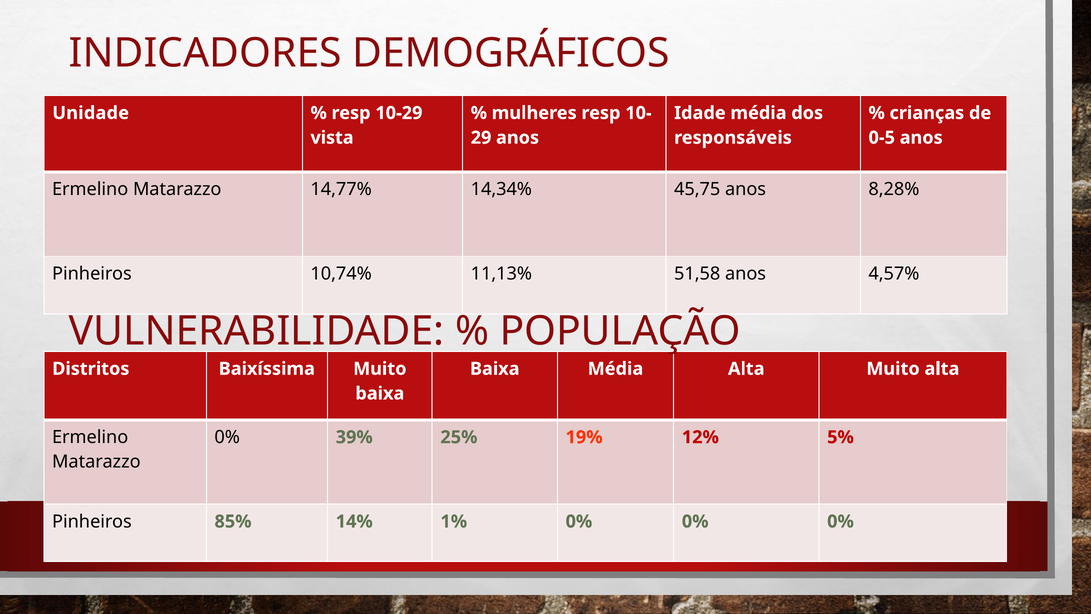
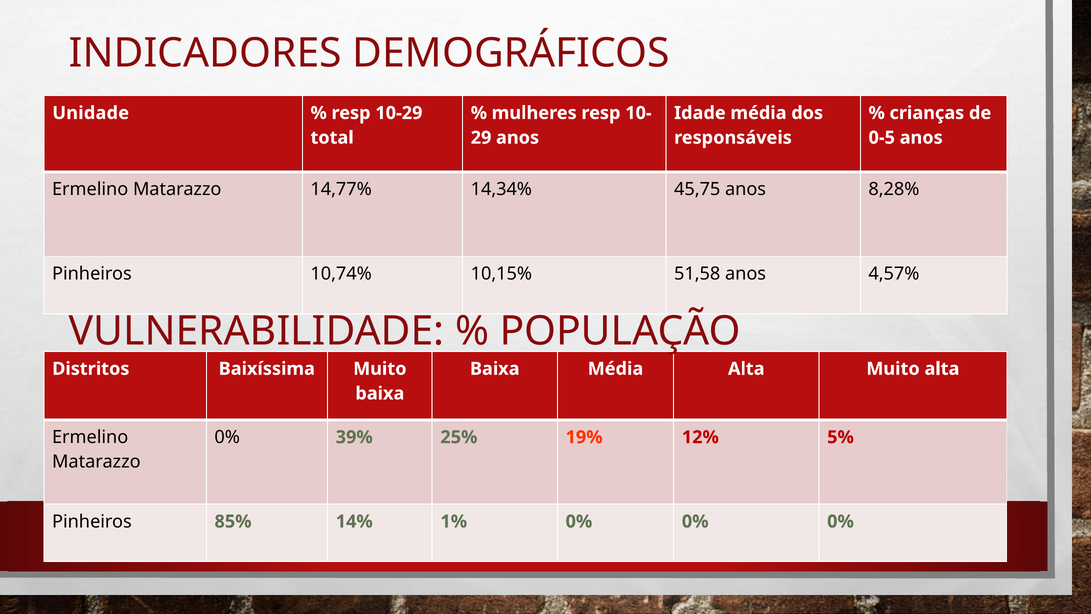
vista: vista -> total
11,13%: 11,13% -> 10,15%
